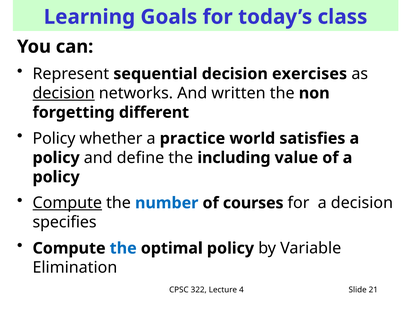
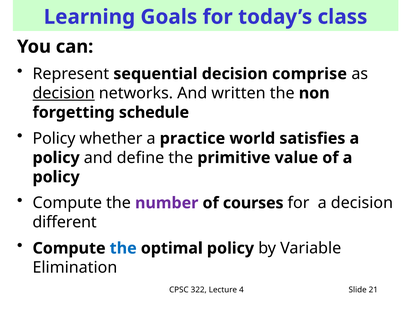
exercises: exercises -> comprise
different: different -> schedule
including: including -> primitive
Compute at (67, 203) underline: present -> none
number colour: blue -> purple
specifies: specifies -> different
